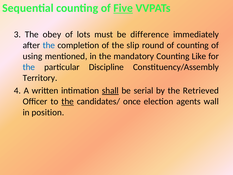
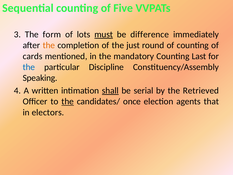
Five underline: present -> none
obey: obey -> form
must underline: none -> present
the at (49, 45) colour: blue -> orange
slip: slip -> just
using: using -> cards
Like: Like -> Last
Territory: Territory -> Speaking
wall: wall -> that
position: position -> electors
